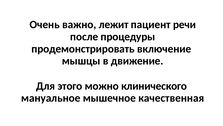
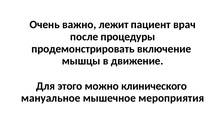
речи: речи -> врач
качественная: качественная -> мероприятия
